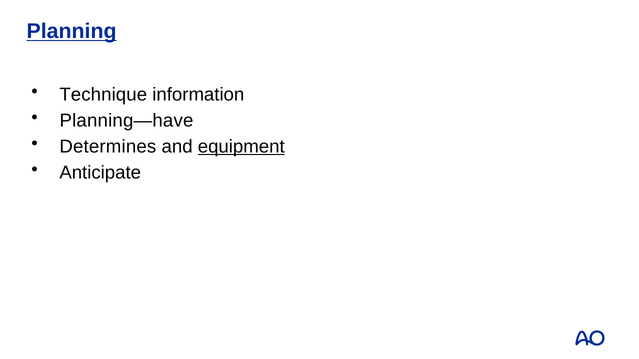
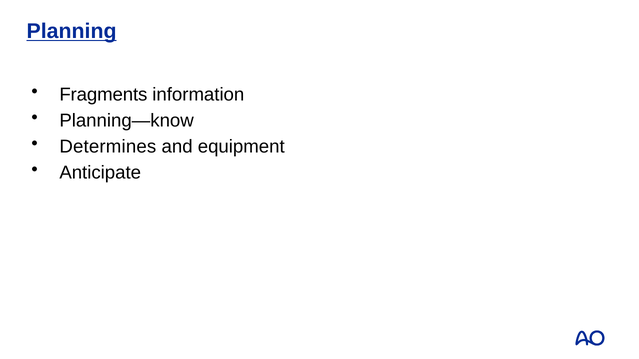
Technique: Technique -> Fragments
Planning—have: Planning—have -> Planning—know
equipment underline: present -> none
